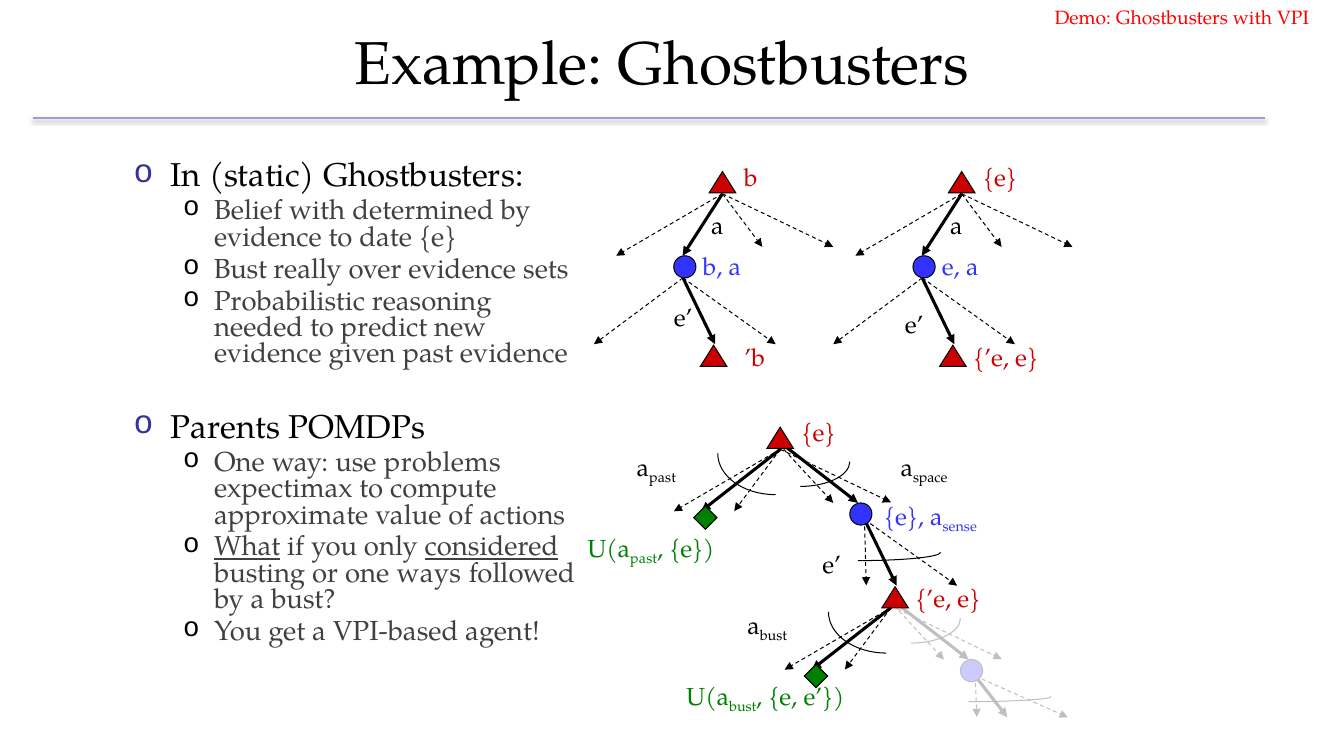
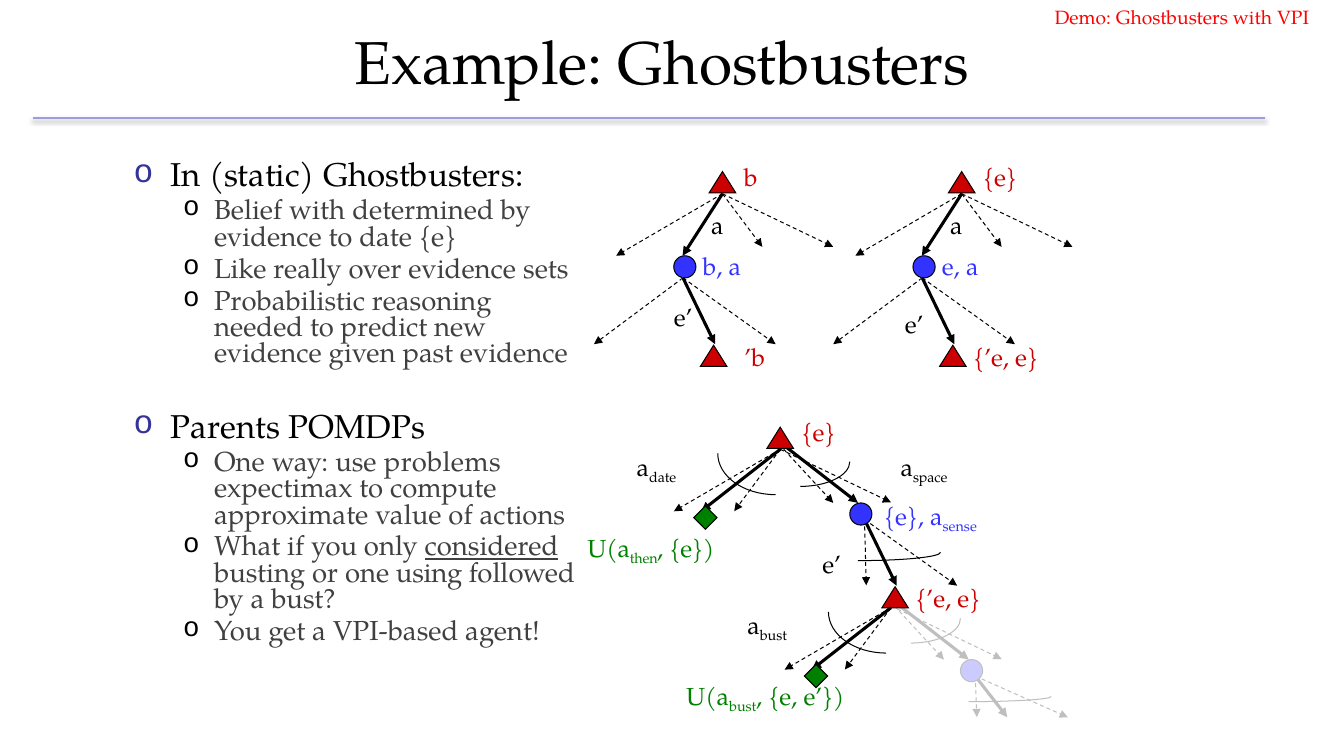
Bust at (240, 269): Bust -> Like
a past: past -> date
What underline: present -> none
past at (644, 559): past -> then
ways: ways -> using
